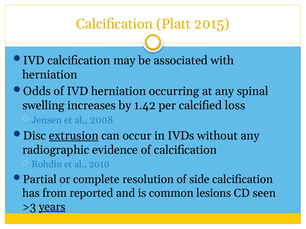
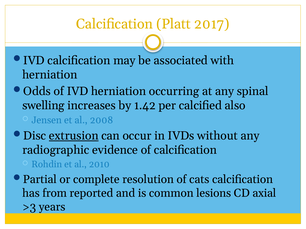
2015: 2015 -> 2017
loss: loss -> also
side: side -> cats
seen: seen -> axial
years underline: present -> none
